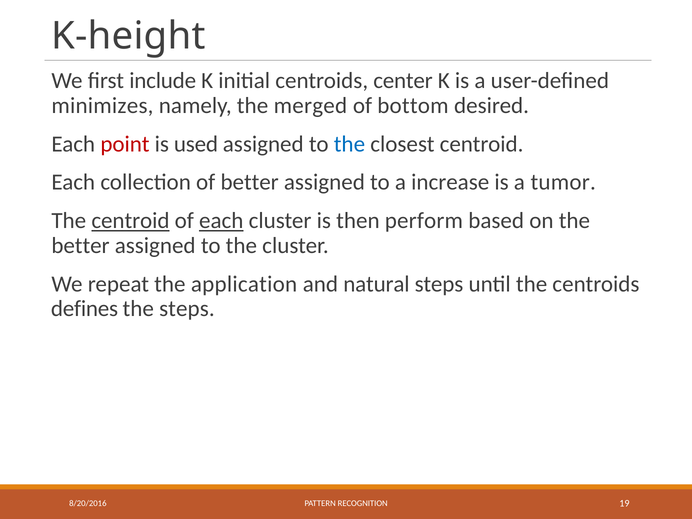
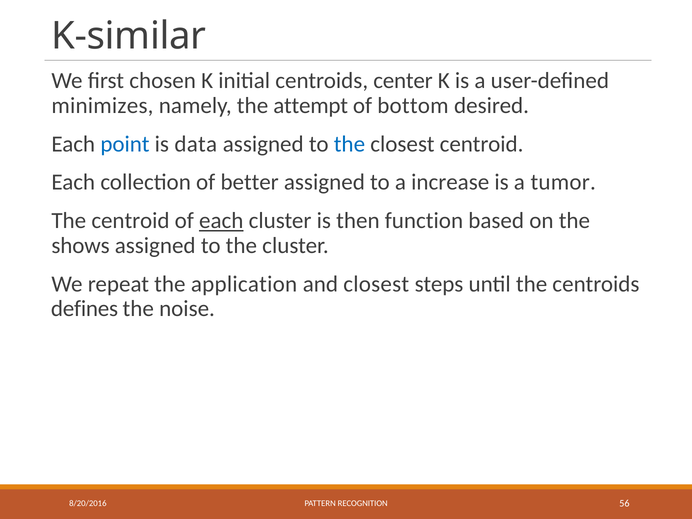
K-height: K-height -> K-similar
include: include -> chosen
merged: merged -> attempt
point colour: red -> blue
used: used -> data
centroid at (130, 221) underline: present -> none
perform: perform -> function
better at (80, 246): better -> shows
and natural: natural -> closest
the steps: steps -> noise
19: 19 -> 56
